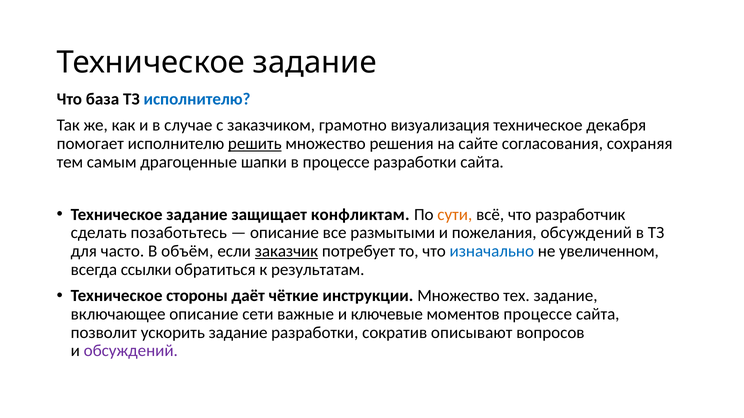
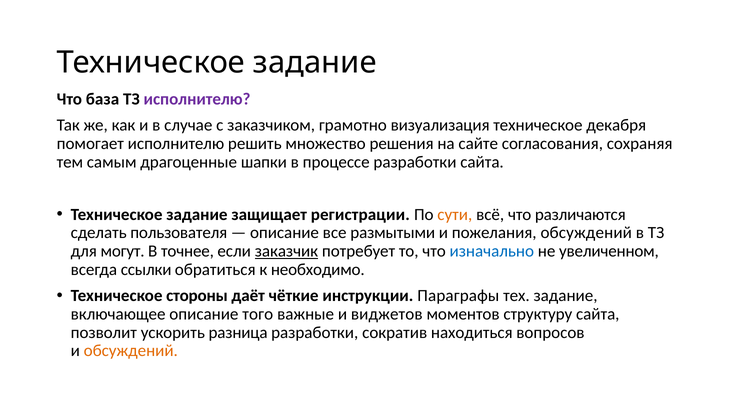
исполнителю at (197, 99) colour: blue -> purple
решить underline: present -> none
конфликтам: конфликтам -> регистрации
разработчик: разработчик -> различаются
позаботьтесь: позаботьтесь -> пользователя
часто: часто -> могут
объём: объём -> точнее
результатам: результатам -> необходимо
инструкции Множество: Множество -> Параграфы
сети: сети -> того
ключевые: ключевые -> виджетов
моментов процессе: процессе -> структуру
ускорить задание: задание -> разница
описывают: описывают -> находиться
обсуждений at (131, 351) colour: purple -> orange
